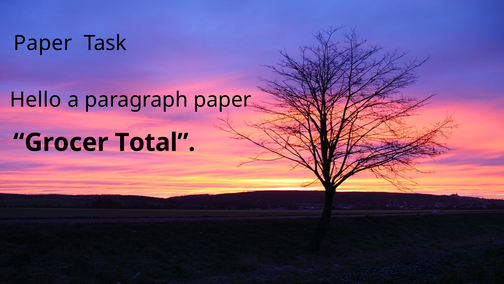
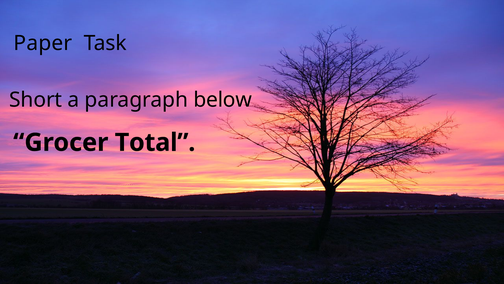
Hello: Hello -> Short
paragraph paper: paper -> below
